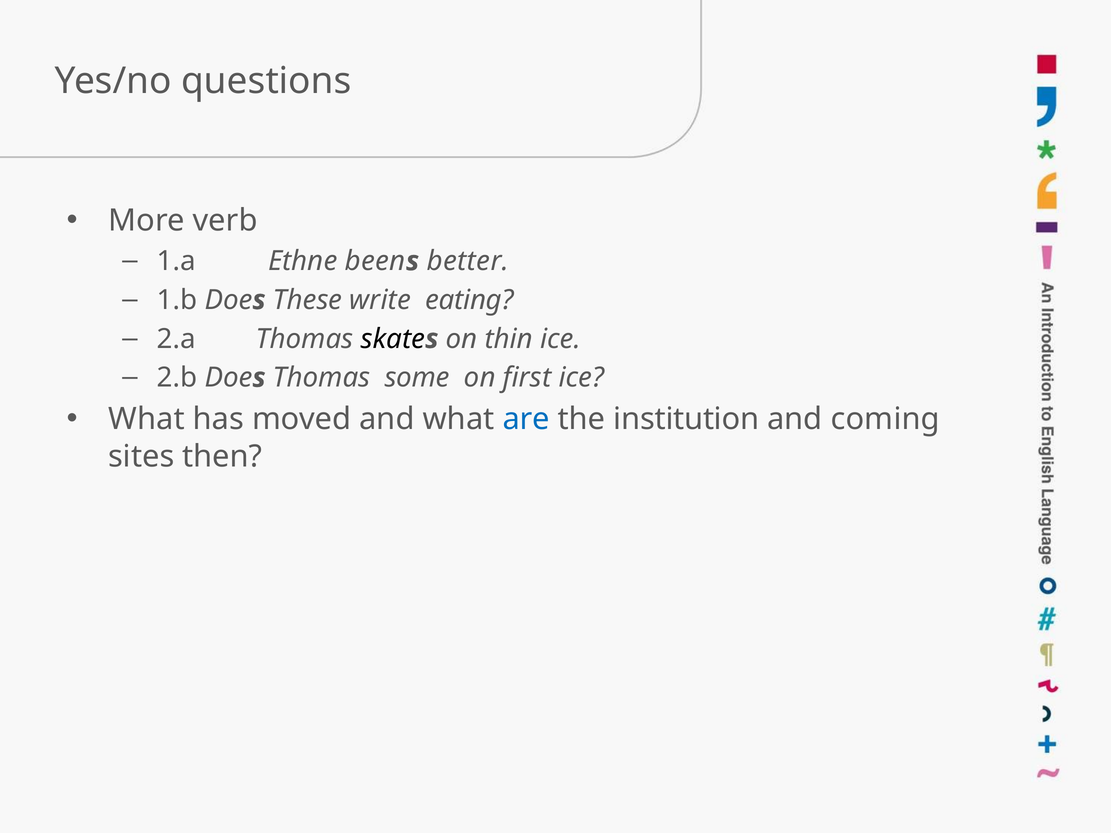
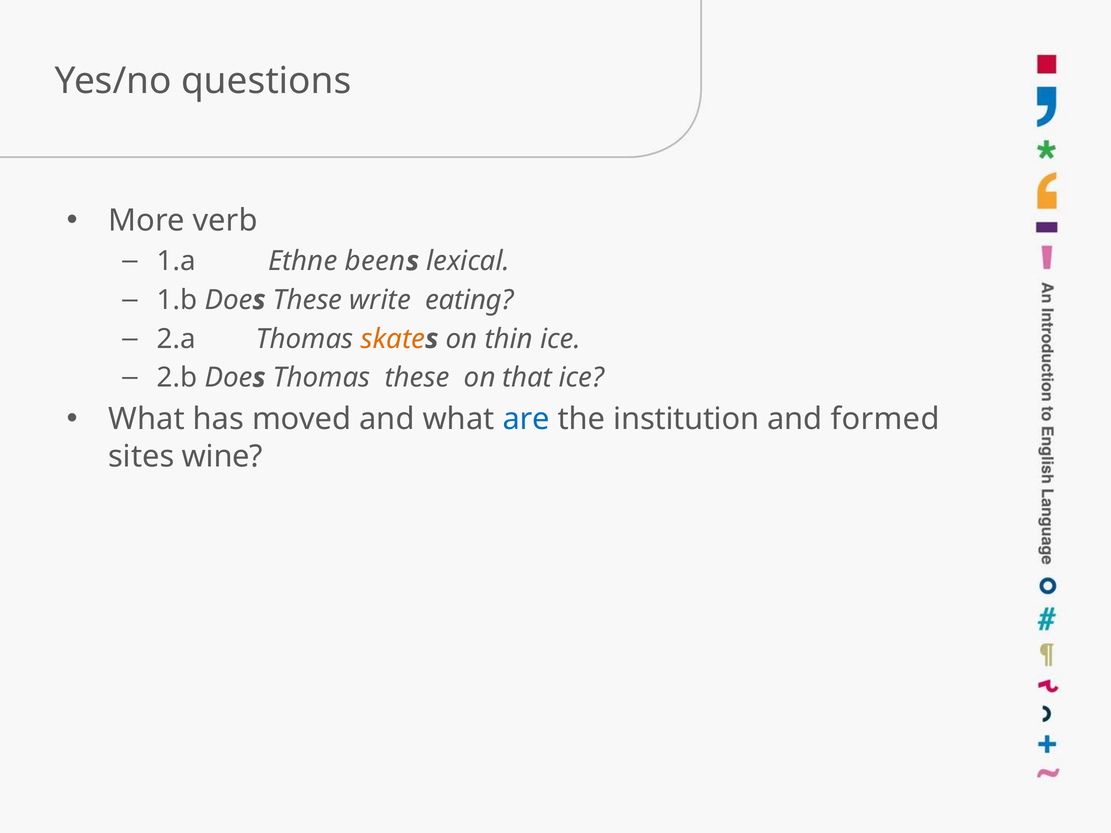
better: better -> lexical
skate colour: black -> orange
Thomas some: some -> these
first: first -> that
coming: coming -> formed
then: then -> wine
